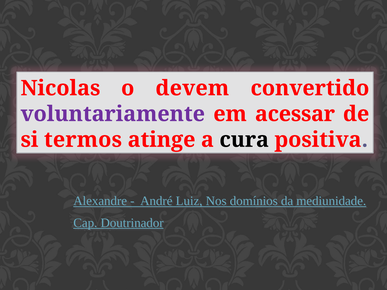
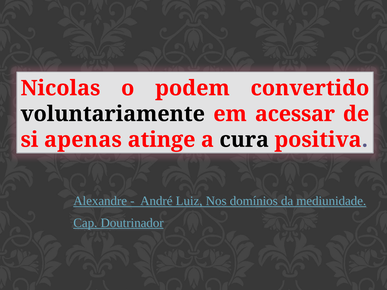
devem: devem -> podem
voluntariamente colour: purple -> black
termos: termos -> apenas
